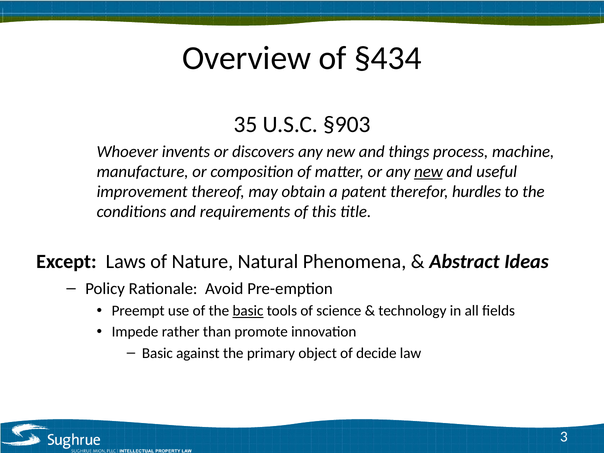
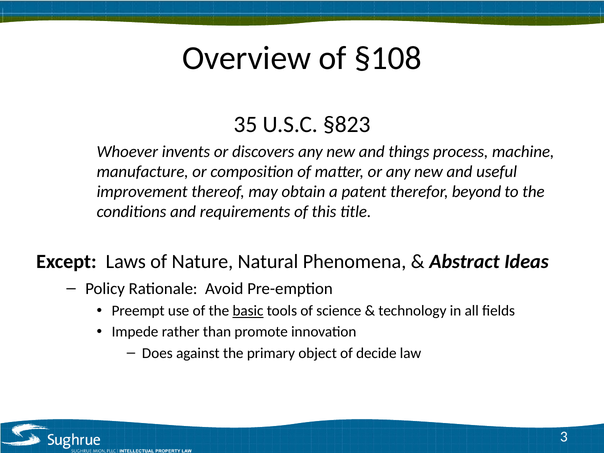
§434: §434 -> §108
§903: §903 -> §823
new at (428, 172) underline: present -> none
hurdles: hurdles -> beyond
Basic at (157, 353): Basic -> Does
